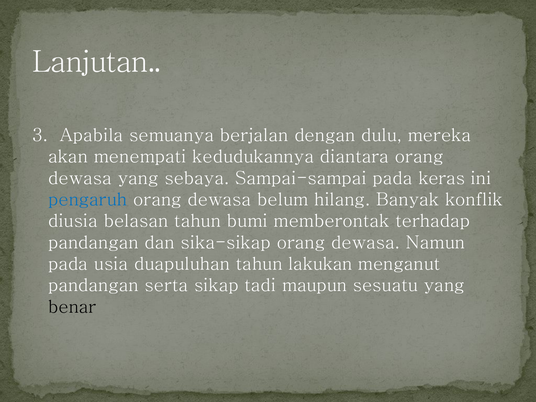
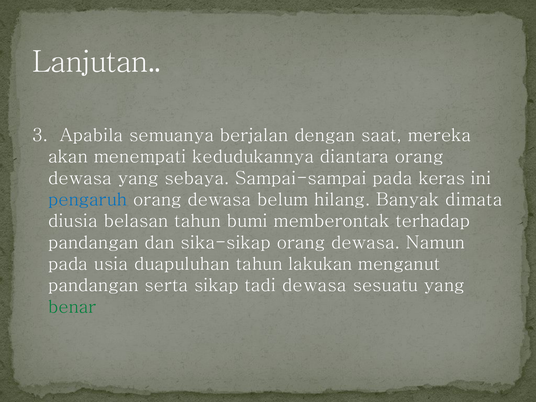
dulu: dulu -> saat
konflik: konflik -> dimata
tadi maupun: maupun -> dewasa
benar colour: black -> green
